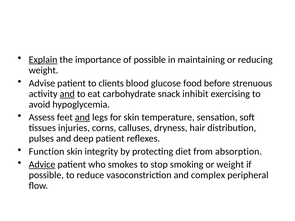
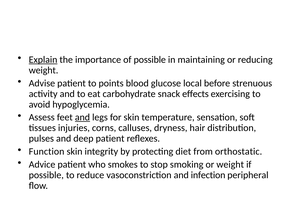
clients: clients -> points
food: food -> local
and at (67, 94) underline: present -> none
inhibit: inhibit -> effects
absorption: absorption -> orthostatic
Advice underline: present -> none
complex: complex -> infection
